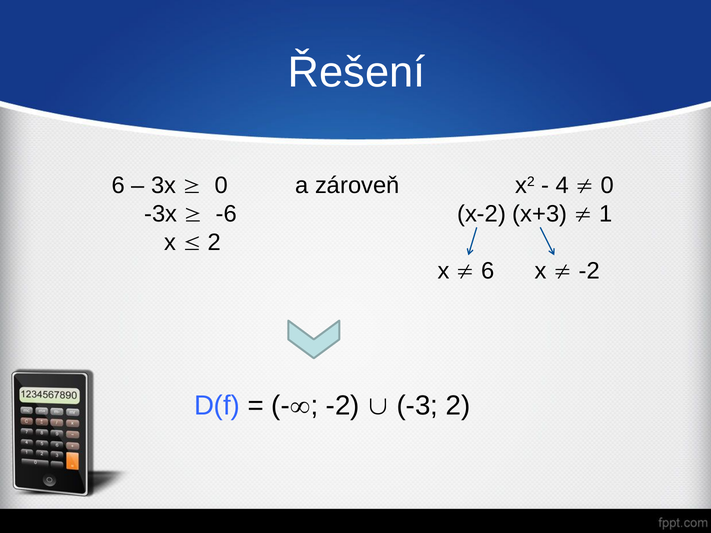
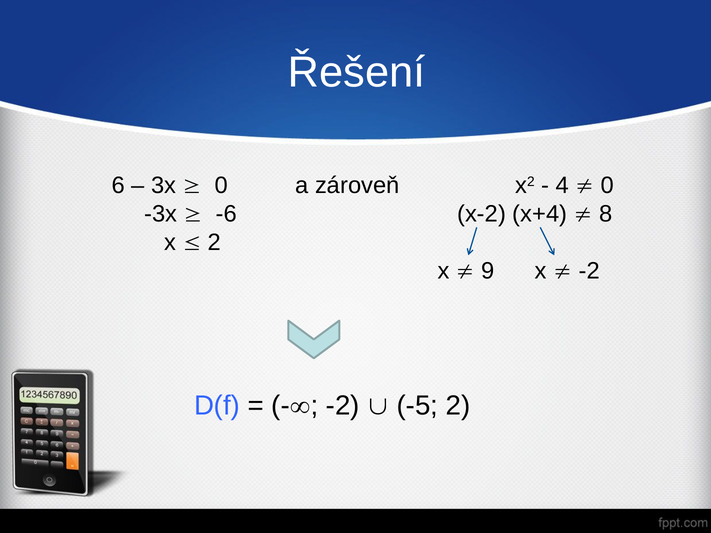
x+3: x+3 -> x+4
1: 1 -> 8
6 at (488, 271): 6 -> 9
-3: -3 -> -5
